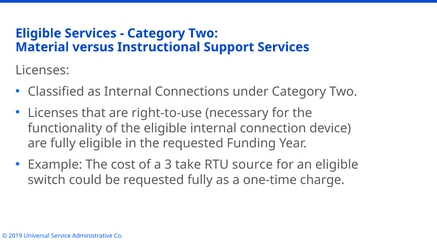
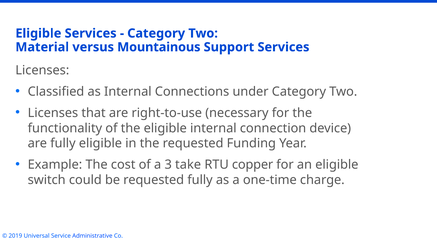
Instructional: Instructional -> Mountainous
source: source -> copper
